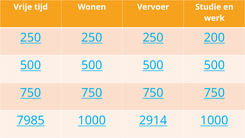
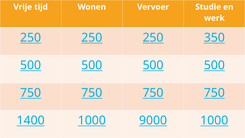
200: 200 -> 350
7985: 7985 -> 1400
2914: 2914 -> 9000
